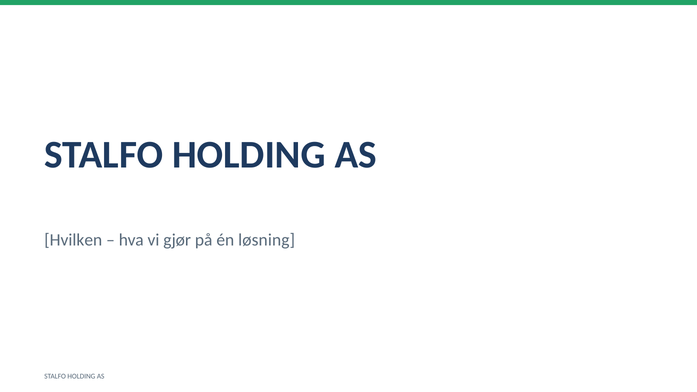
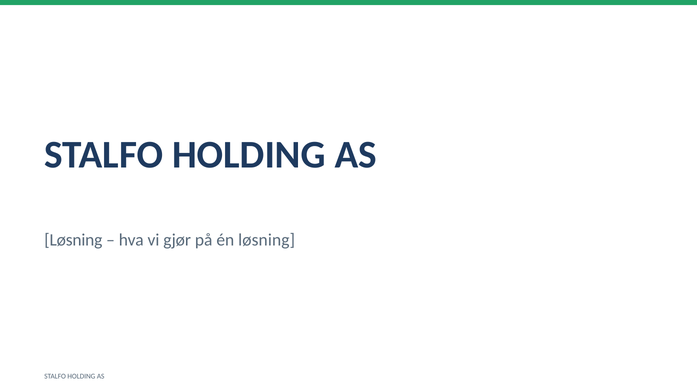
Hvilken at (73, 240): Hvilken -> Løsning
